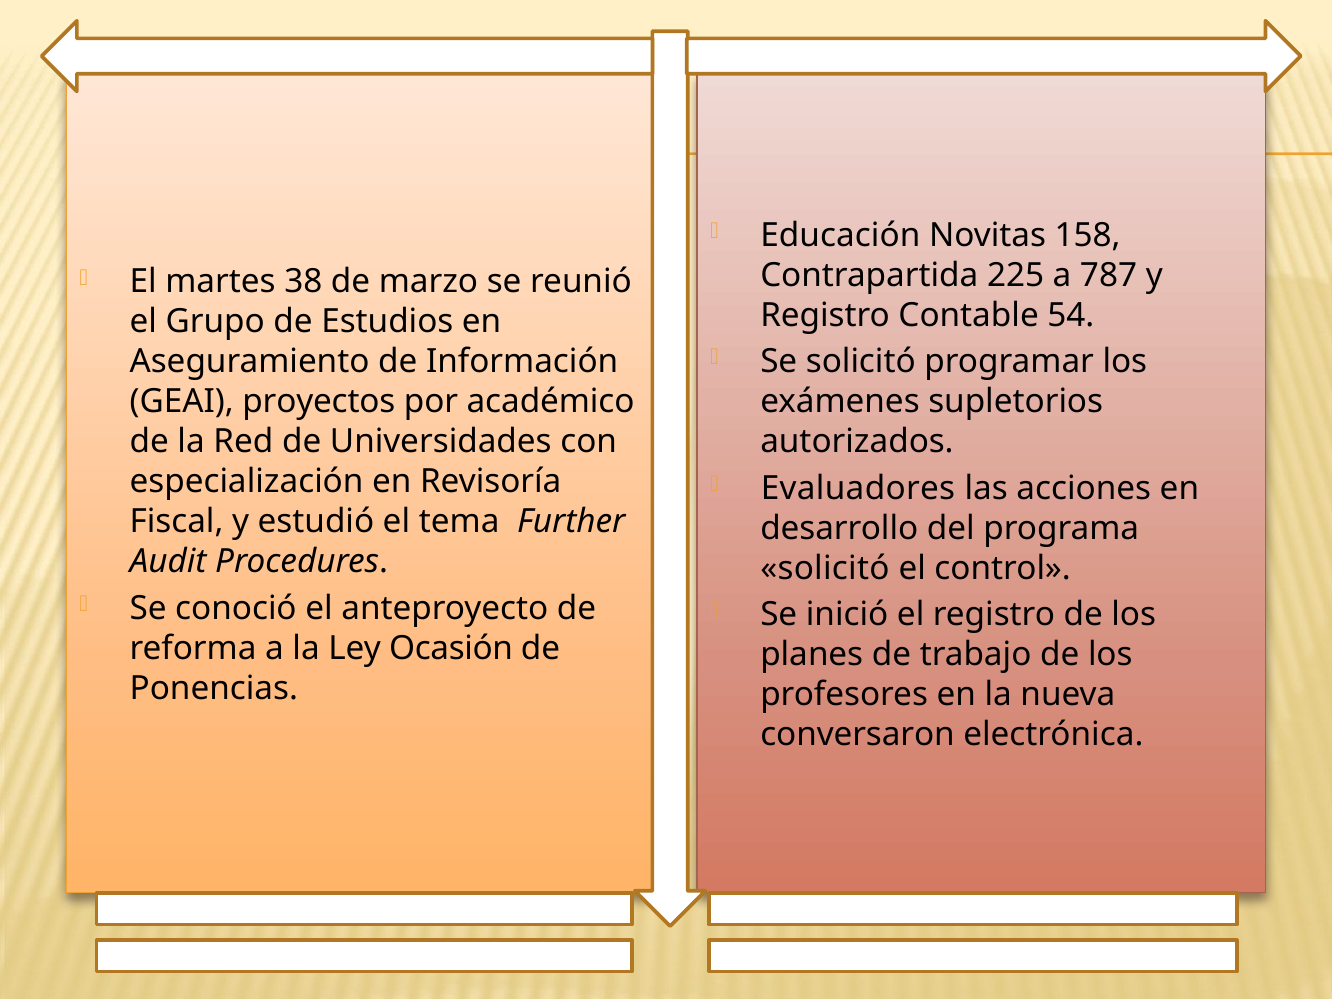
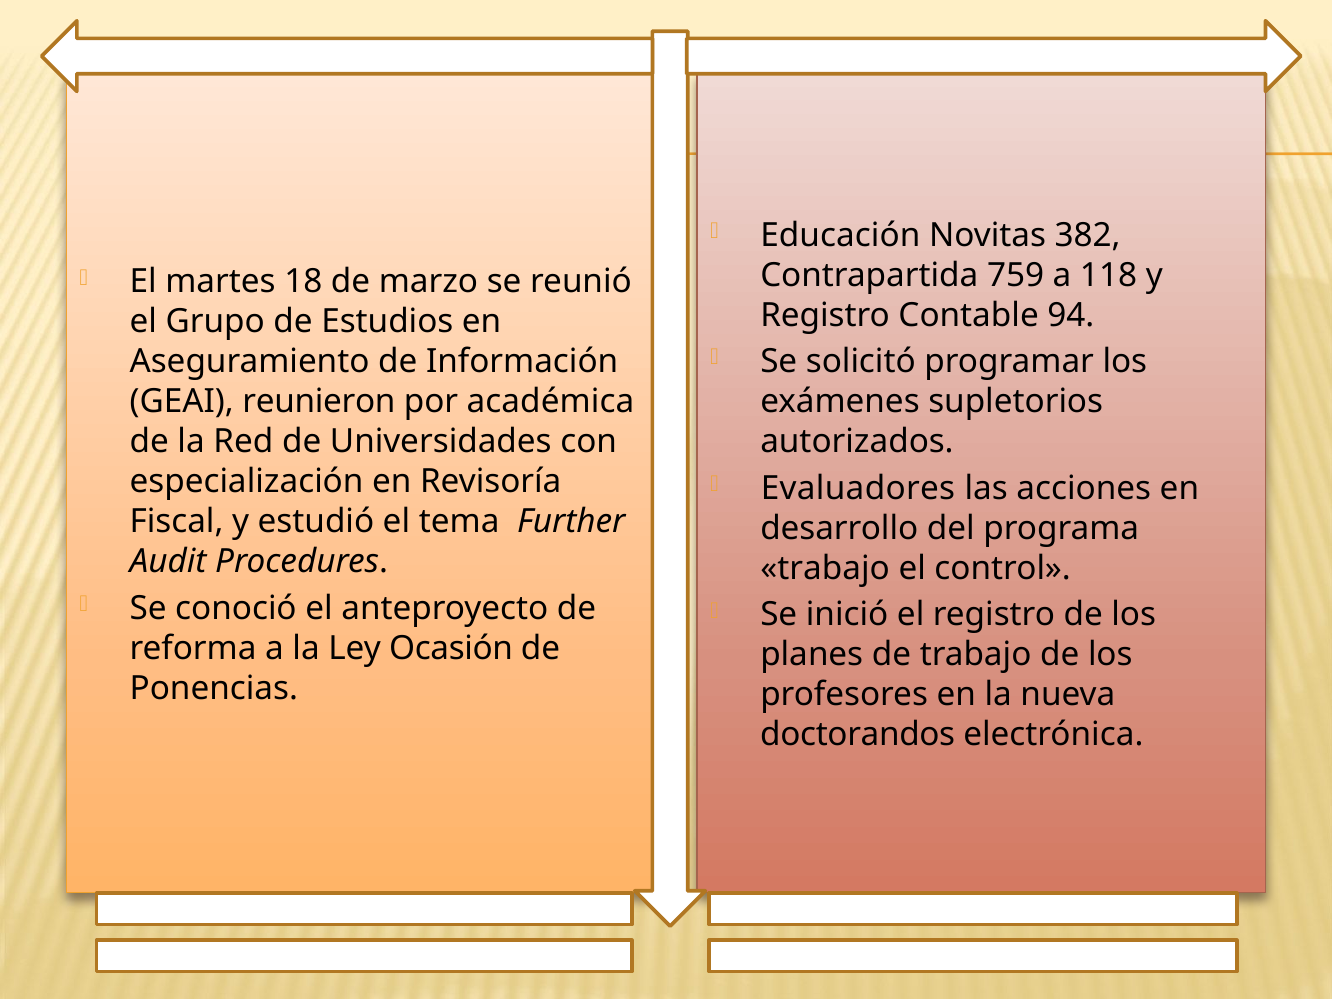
158: 158 -> 382
225: 225 -> 759
787: 787 -> 118
38: 38 -> 18
54: 54 -> 94
proyectos: proyectos -> reunieron
académico: académico -> académica
solicitó at (825, 568): solicitó -> trabajo
conversaron: conversaron -> doctorandos
